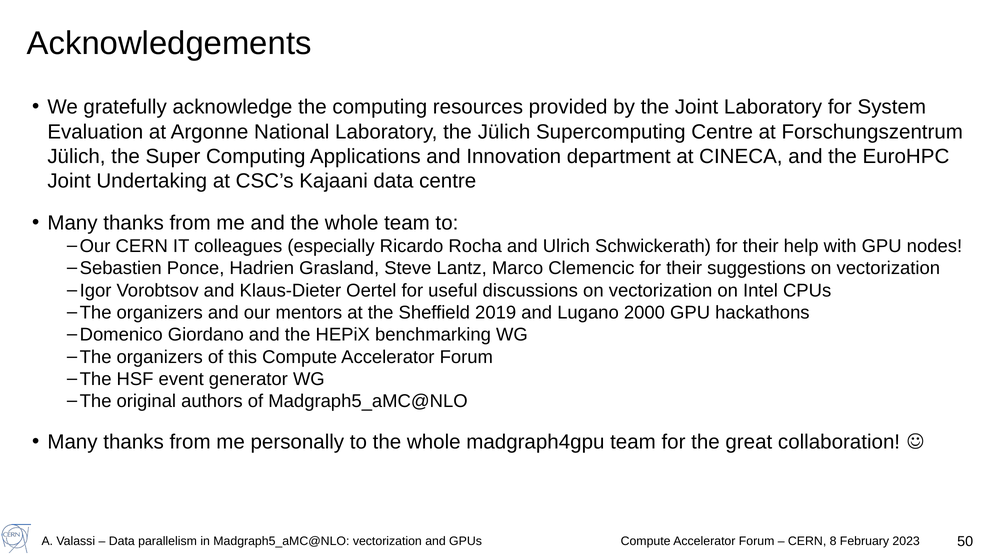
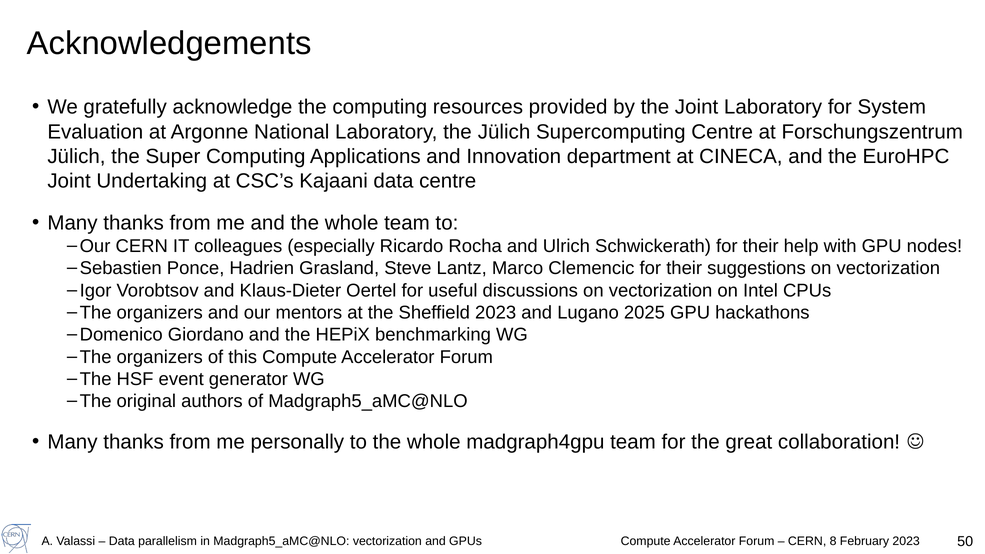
Sheffield 2019: 2019 -> 2023
2000: 2000 -> 2025
